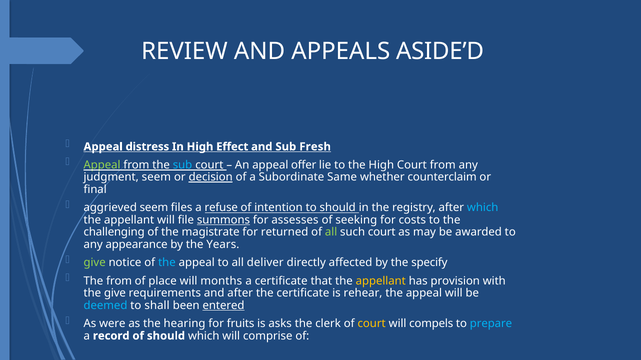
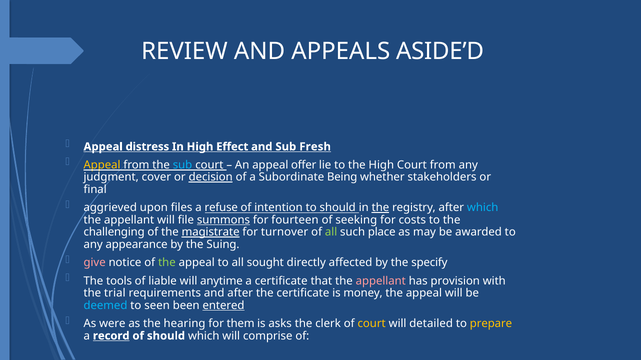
Appeal at (102, 165) colour: light green -> yellow
judgment seem: seem -> cover
Same: Same -> Being
counterclaim: counterclaim -> stakeholders
aggrieved seem: seem -> upon
the at (380, 208) underline: none -> present
assesses: assesses -> fourteen
magistrate underline: none -> present
returned: returned -> turnover
such court: court -> place
Years: Years -> Suing
give at (95, 263) colour: light green -> pink
the at (167, 263) colour: light blue -> light green
deliver: deliver -> sought
The from: from -> tools
place: place -> liable
months: months -> anytime
appellant at (381, 281) colour: yellow -> pink
the give: give -> trial
rehear: rehear -> money
shall: shall -> seen
fruits: fruits -> them
compels: compels -> detailed
prepare colour: light blue -> yellow
record underline: none -> present
